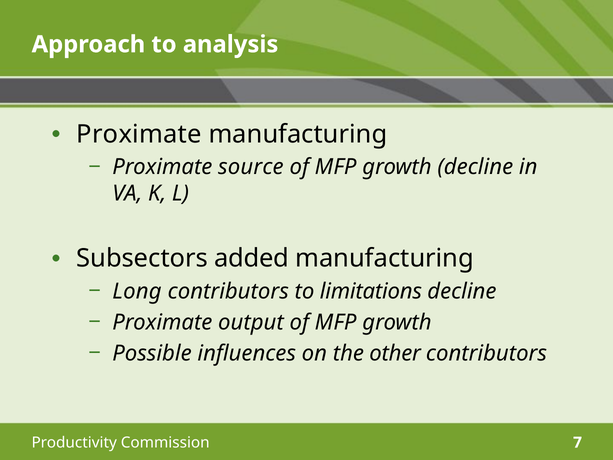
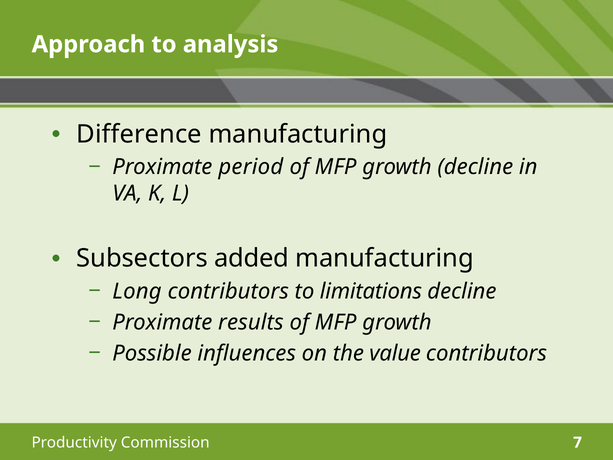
Proximate at (139, 134): Proximate -> Difference
source: source -> period
output: output -> results
other: other -> value
